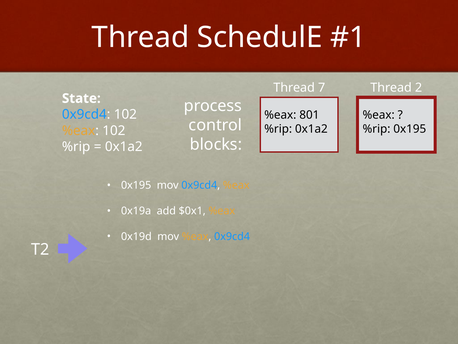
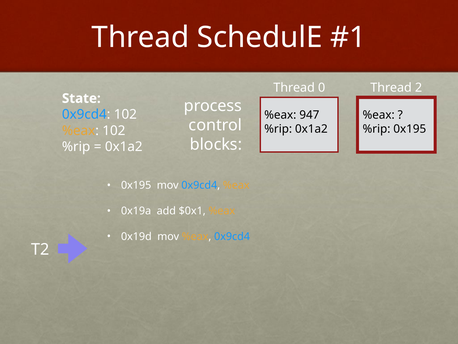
7: 7 -> 0
801: 801 -> 947
